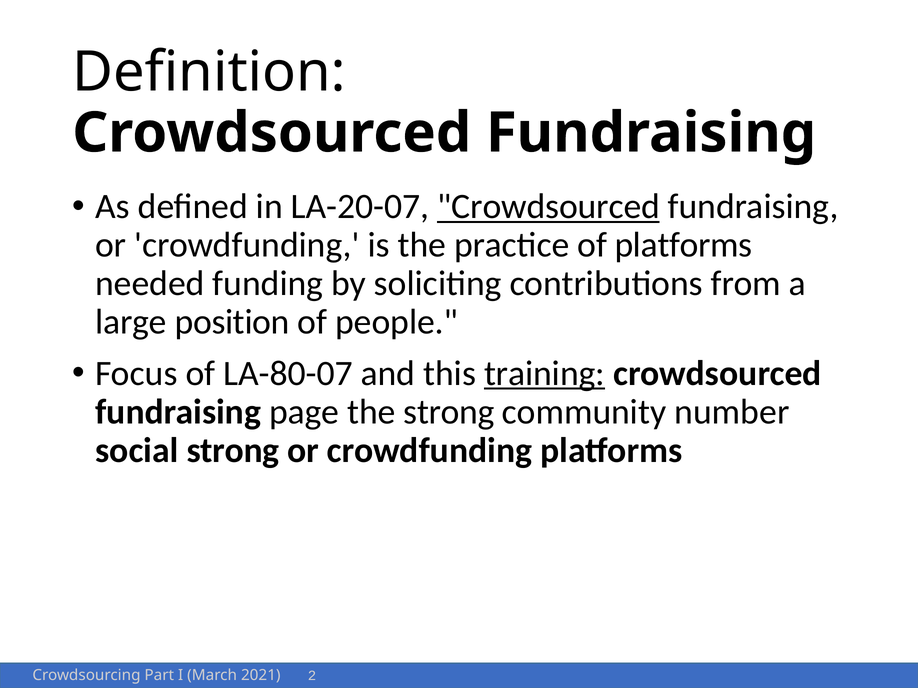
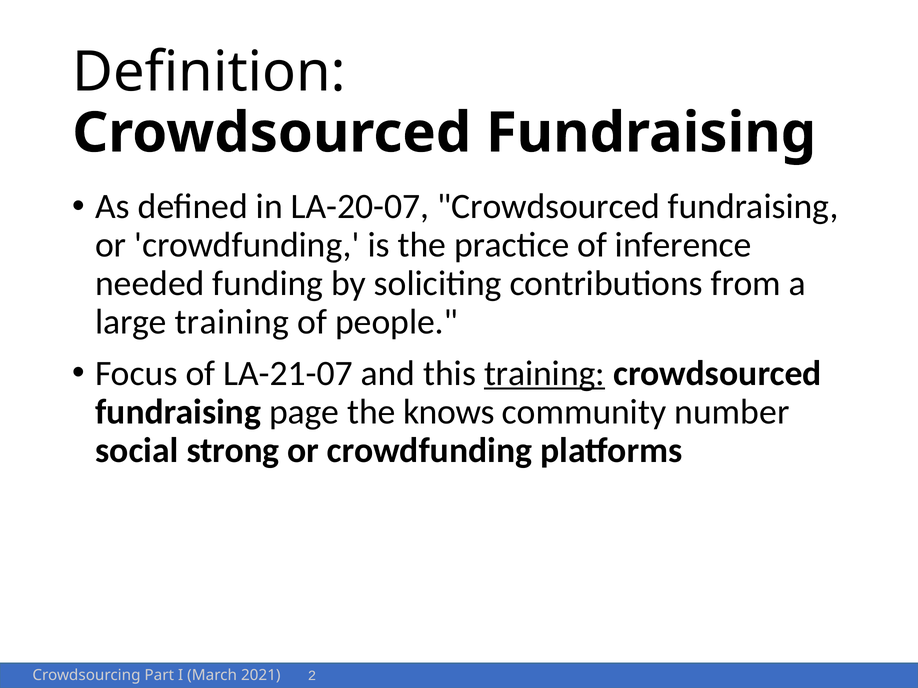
Crowdsourced at (549, 207) underline: present -> none
of platforms: platforms -> inference
large position: position -> training
LA-80-07: LA-80-07 -> LA-21-07
the strong: strong -> knows
